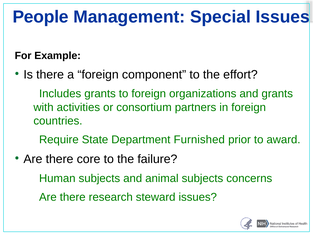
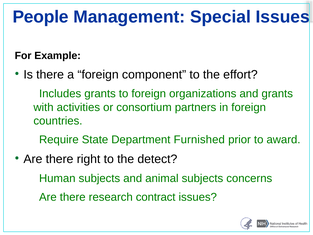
core: core -> right
failure: failure -> detect
steward: steward -> contract
